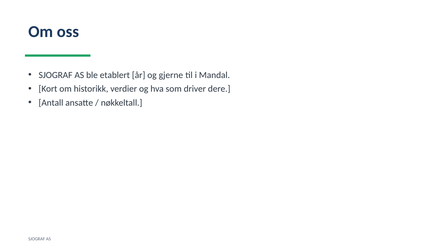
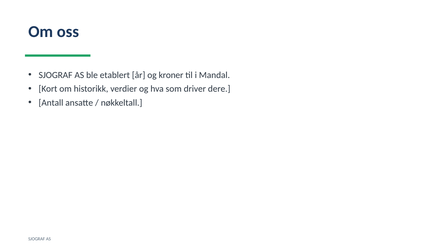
gjerne: gjerne -> kroner
